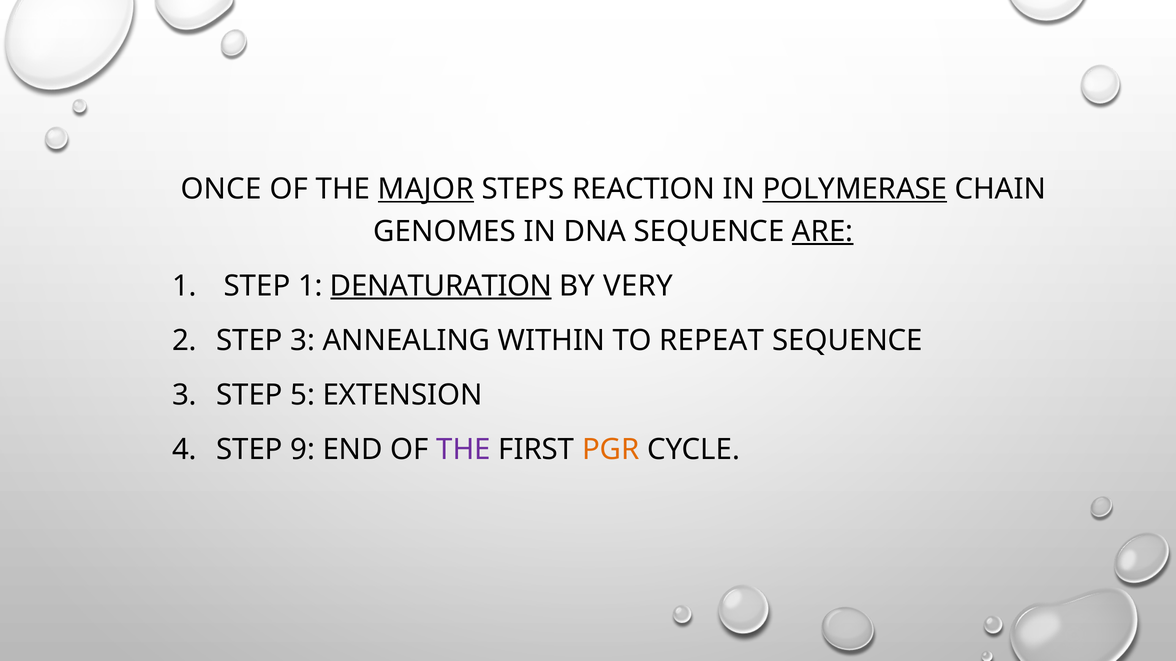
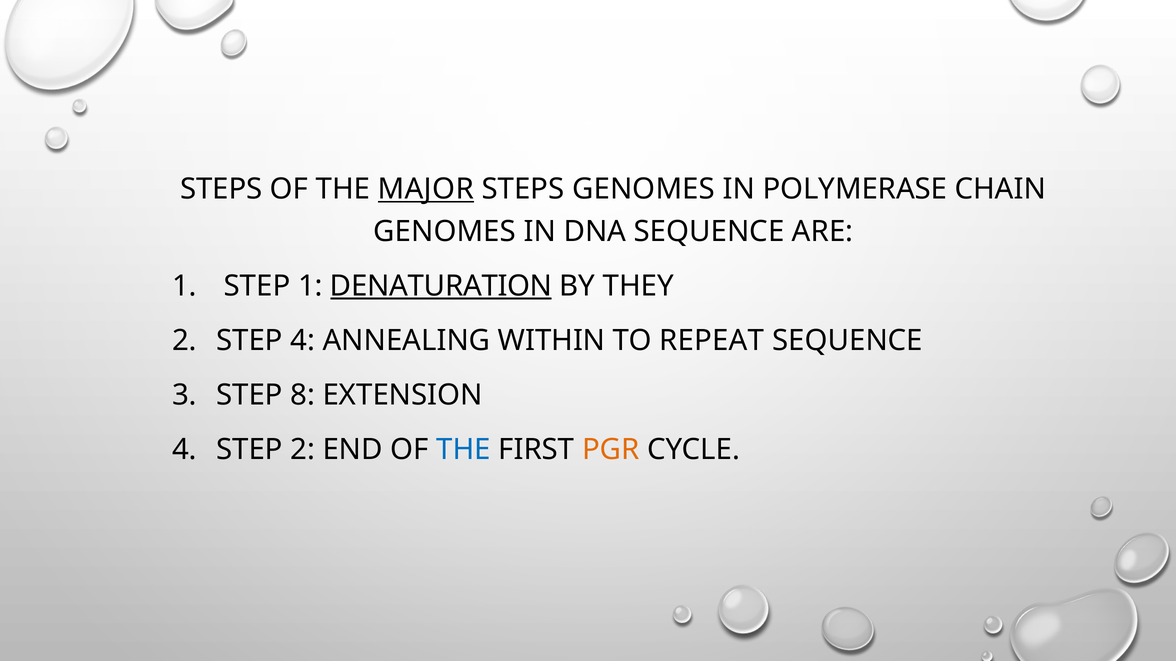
ONCE at (221, 189): ONCE -> STEPS
STEPS REACTION: REACTION -> GENOMES
POLYMERASE underline: present -> none
ARE underline: present -> none
VERY: VERY -> THEY
STEP 3: 3 -> 4
5: 5 -> 8
STEP 9: 9 -> 2
THE at (464, 450) colour: purple -> blue
